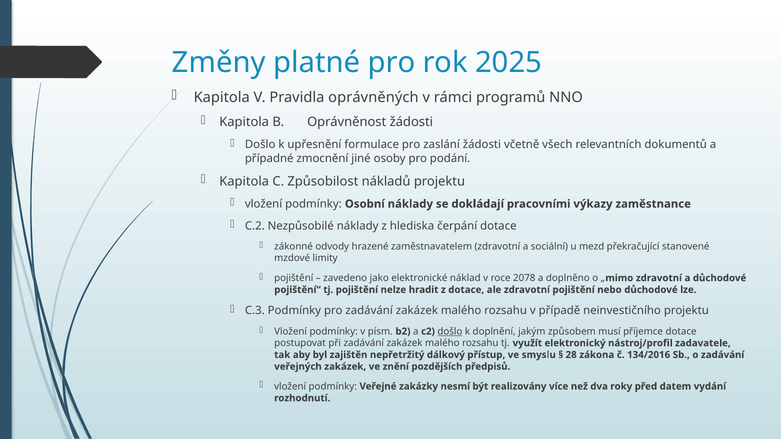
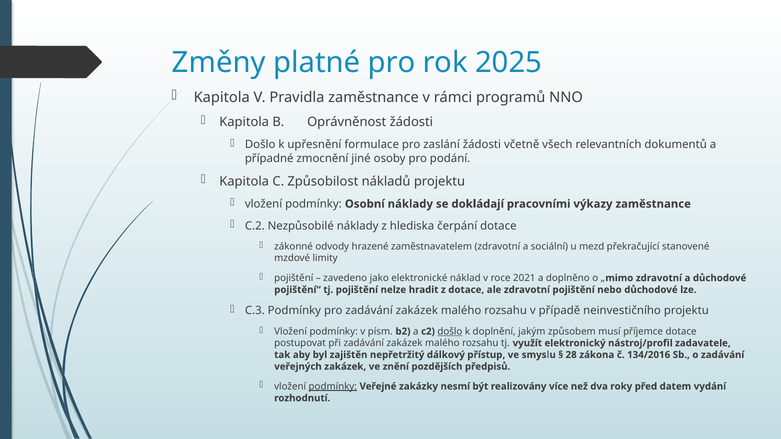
Pravidla oprávněných: oprávněných -> zaměstnance
2078: 2078 -> 2021
podmínky at (333, 387) underline: none -> present
